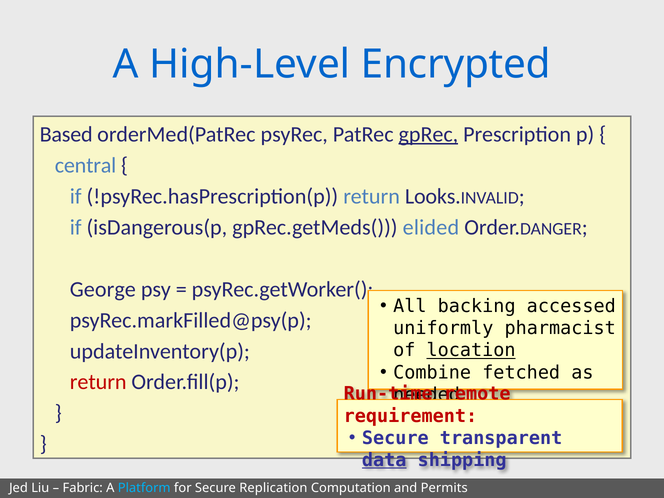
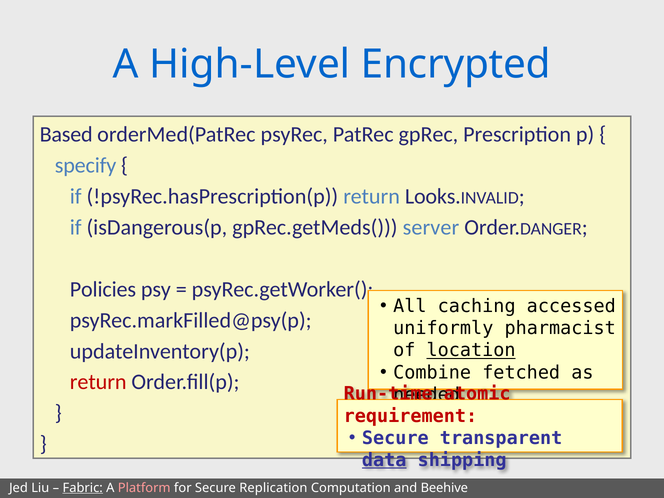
gpRec underline: present -> none
central: central -> specify
elided: elided -> server
George: George -> Policies
backing: backing -> caching
remote at (477, 394): remote -> atomic
Fabric underline: none -> present
Platform colour: light blue -> pink
Permits: Permits -> Beehive
